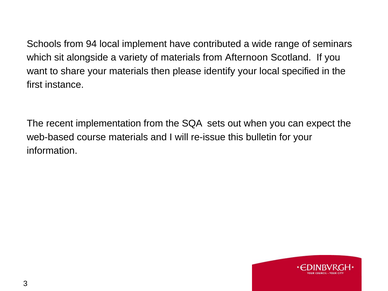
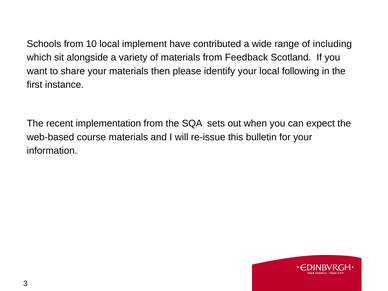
94: 94 -> 10
seminars: seminars -> including
Afternoon: Afternoon -> Feedback
specified: specified -> following
